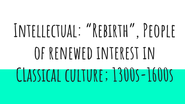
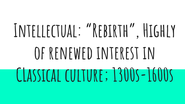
People: People -> Highly
